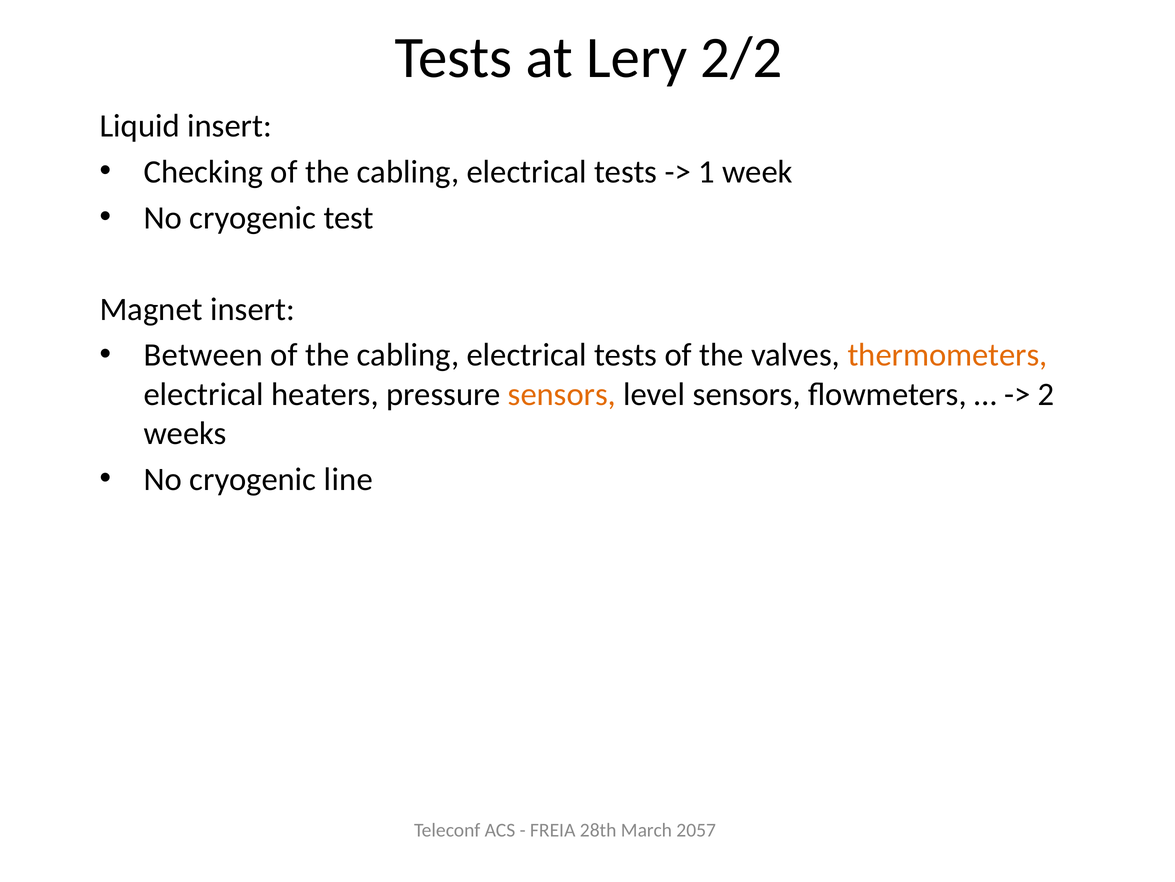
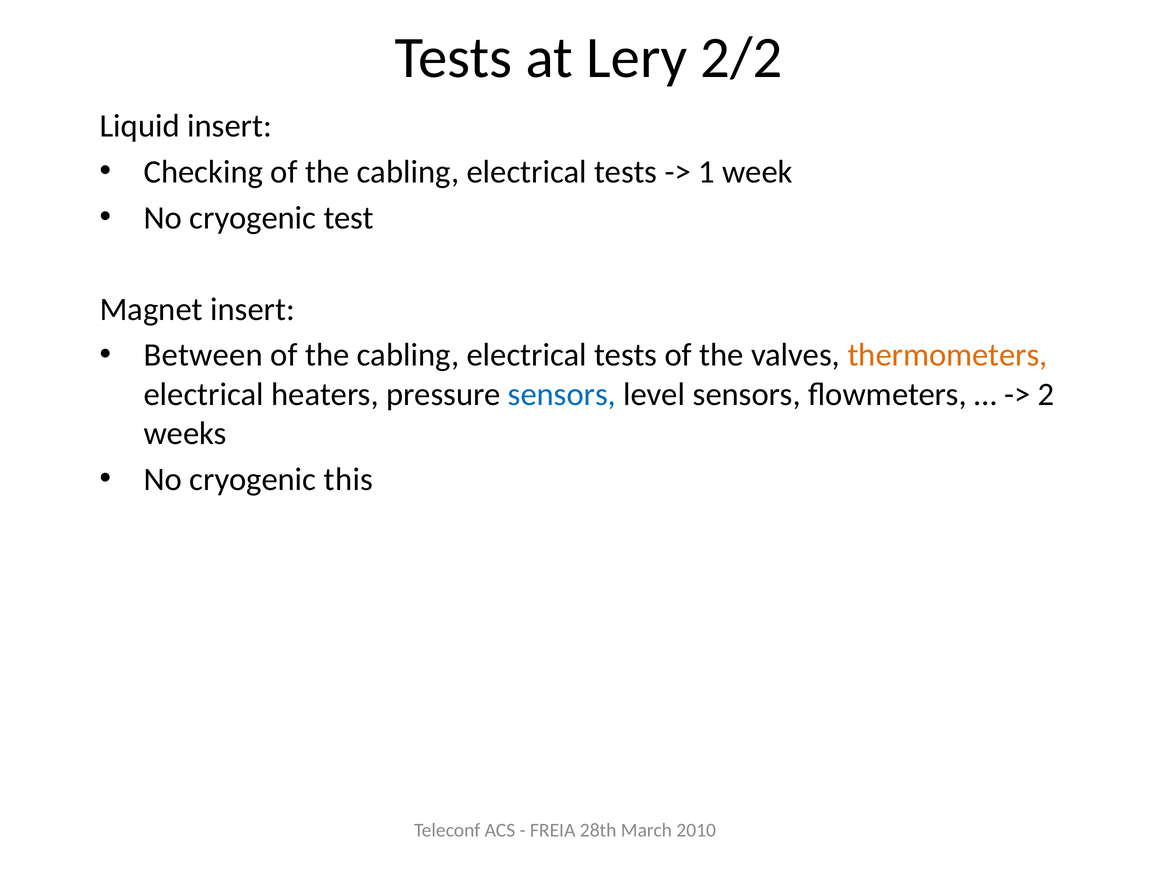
sensors at (562, 394) colour: orange -> blue
line: line -> this
2057: 2057 -> 2010
